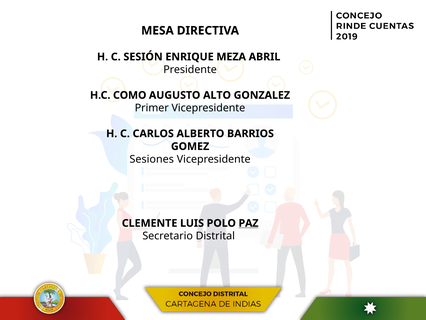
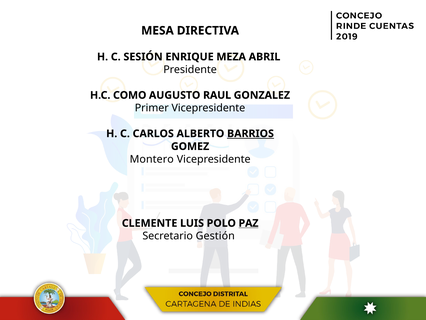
ALTO: ALTO -> RAUL
BARRIOS underline: none -> present
Sesiones: Sesiones -> Montero
Distrital: Distrital -> Gestión
